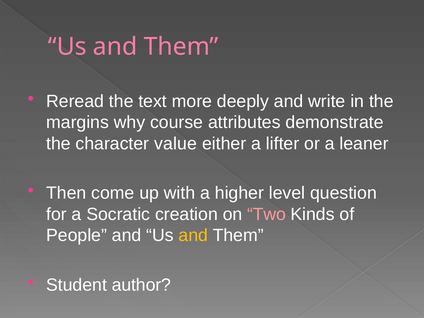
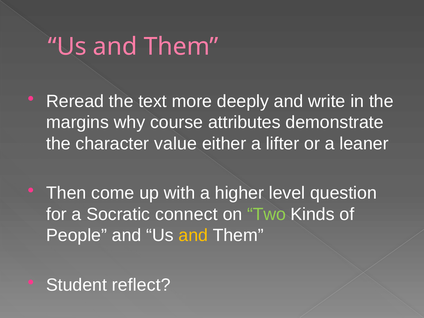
creation: creation -> connect
Two colour: pink -> light green
author: author -> reflect
